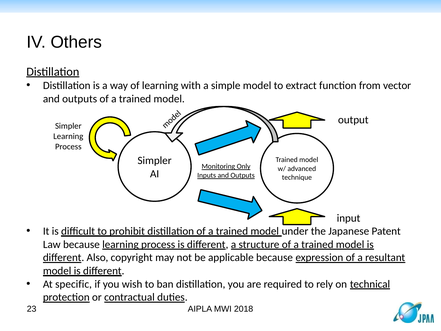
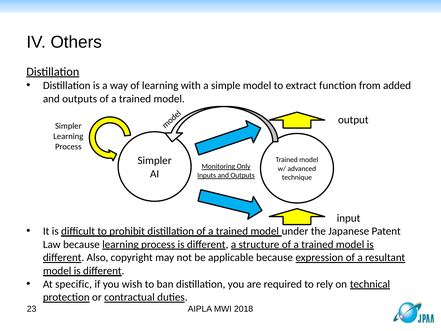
vector: vector -> added
